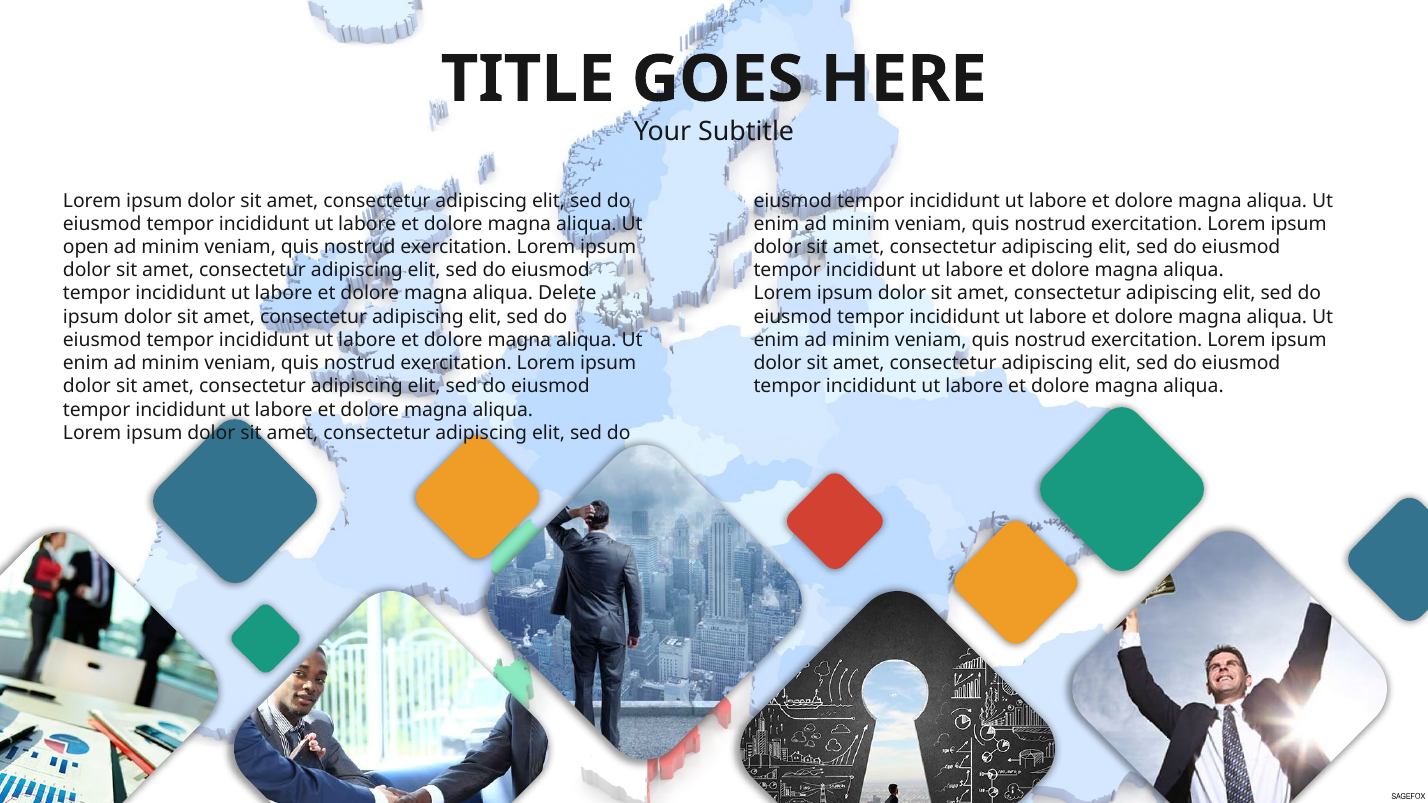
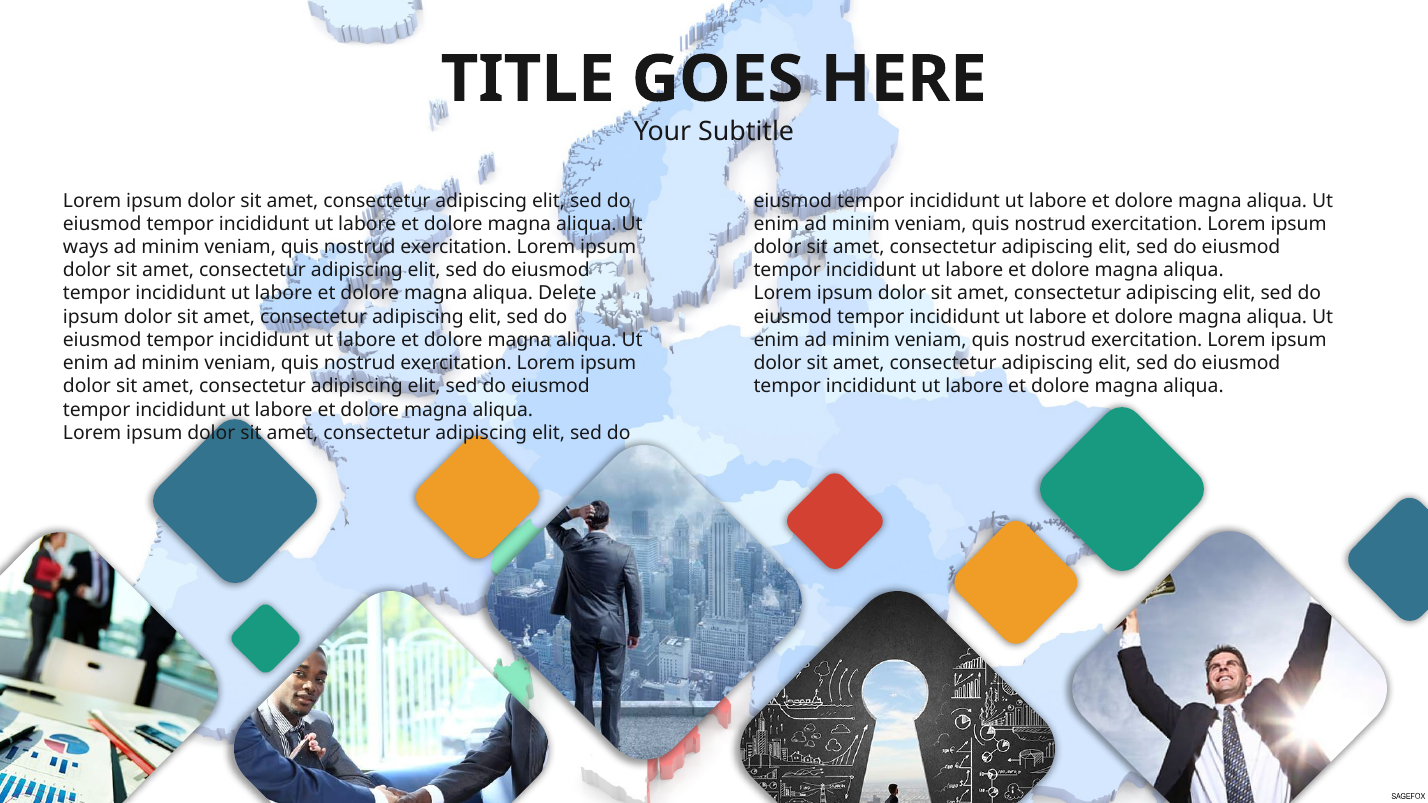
open: open -> ways
